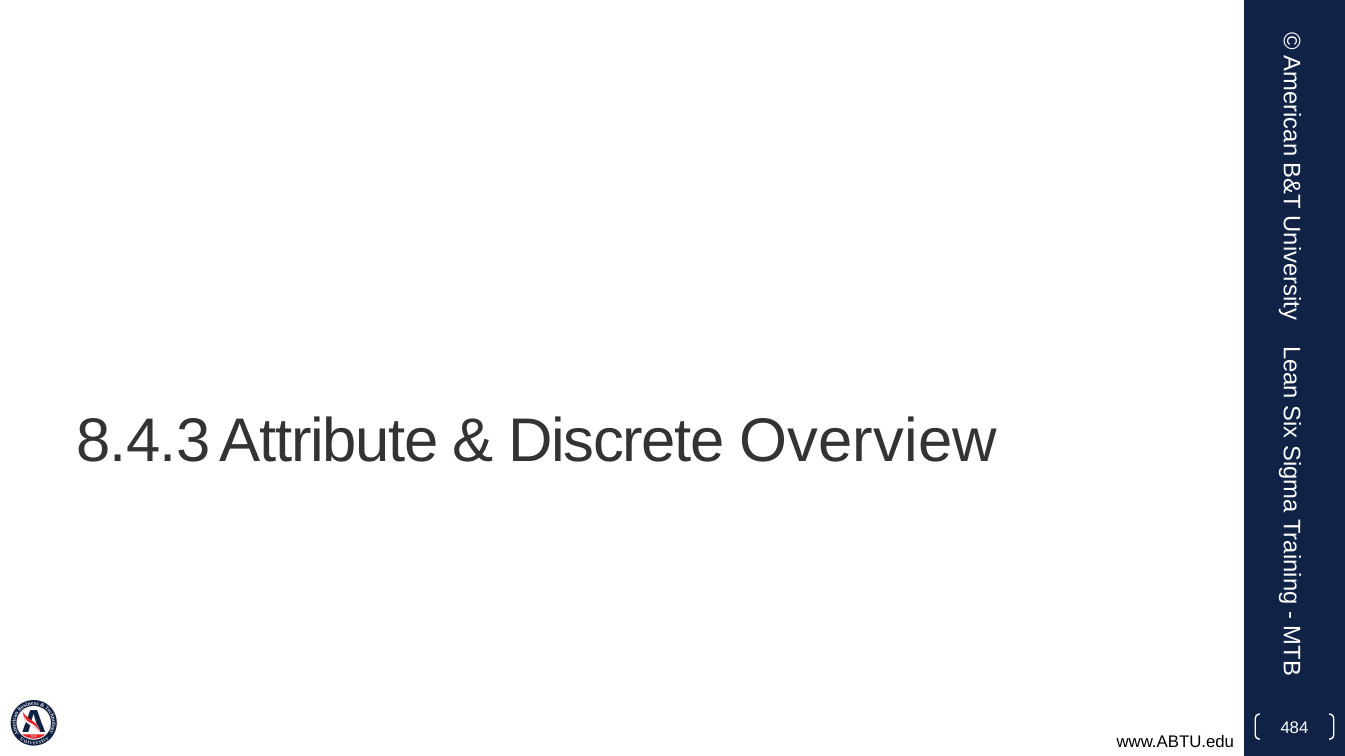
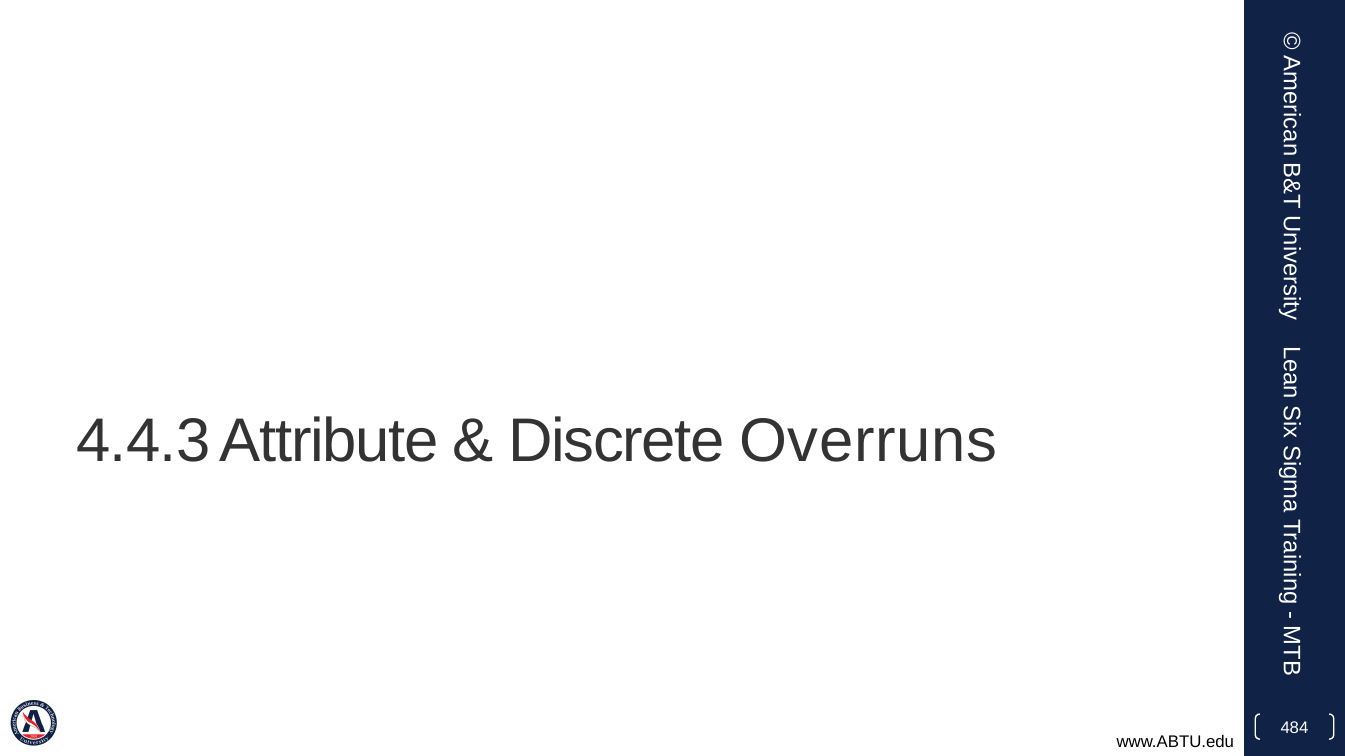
8.4.3: 8.4.3 -> 4.4.3
Overview: Overview -> Overruns
